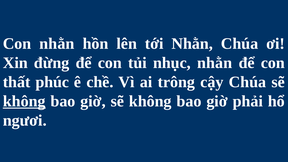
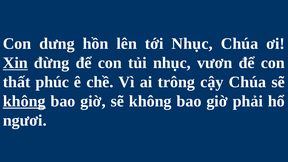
Con nhằn: nhằn -> dưng
tới Nhằn: Nhằn -> Nhục
Xin underline: none -> present
nhục nhằn: nhằn -> vươn
